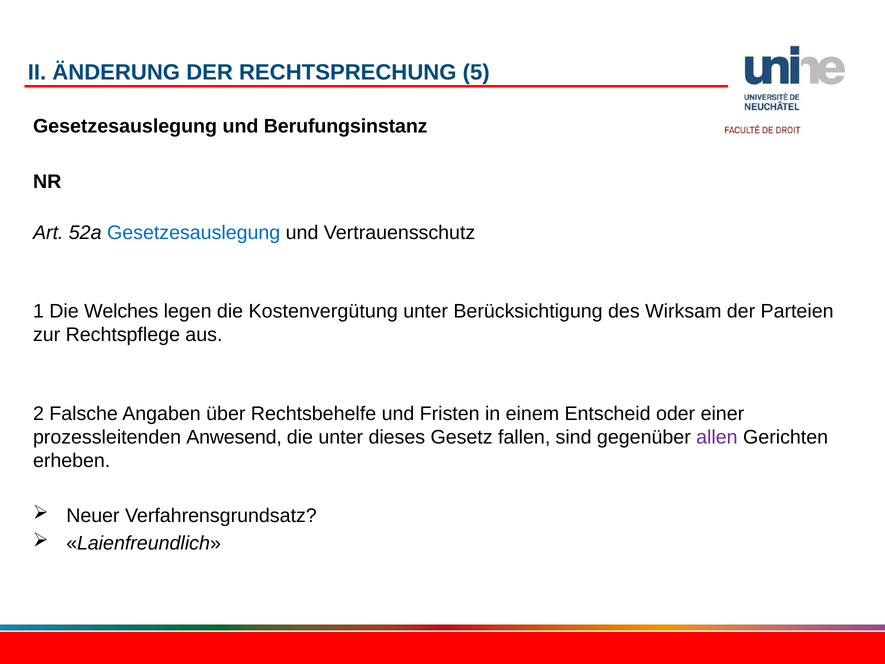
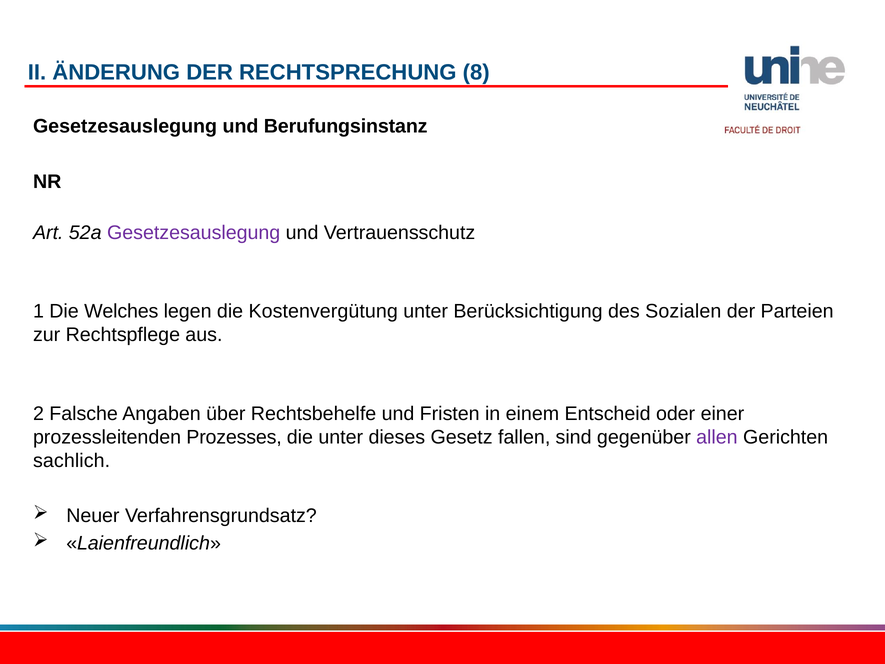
5: 5 -> 8
Gesetzesauslegung at (194, 233) colour: blue -> purple
Wirksam: Wirksam -> Sozialen
Anwesend: Anwesend -> Prozesses
erheben: erheben -> sachlich
